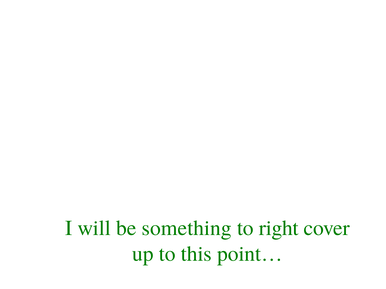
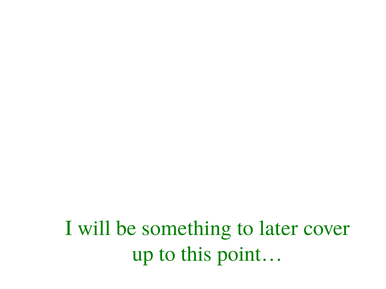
right: right -> later
